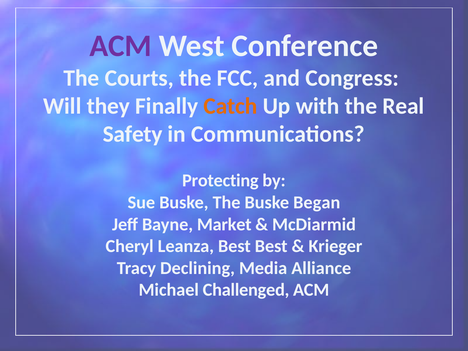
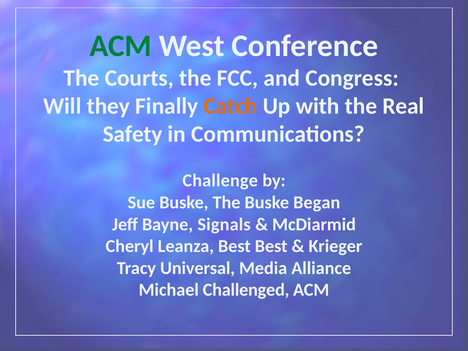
ACM at (121, 46) colour: purple -> green
Protecting: Protecting -> Challenge
Market: Market -> Signals
Declining: Declining -> Universal
